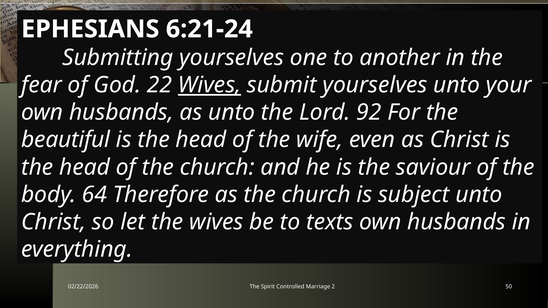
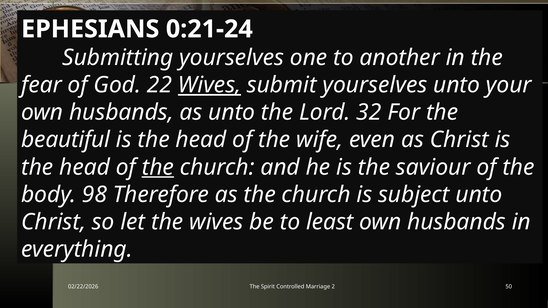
6:21-24: 6:21-24 -> 0:21-24
92: 92 -> 32
the at (158, 167) underline: none -> present
64: 64 -> 98
texts: texts -> least
